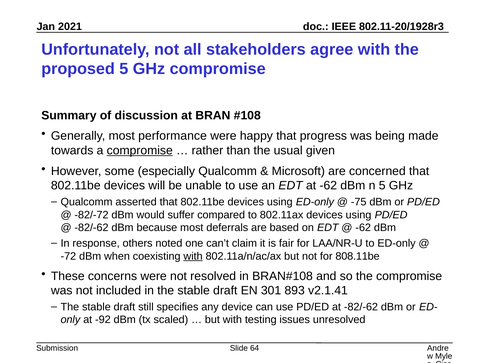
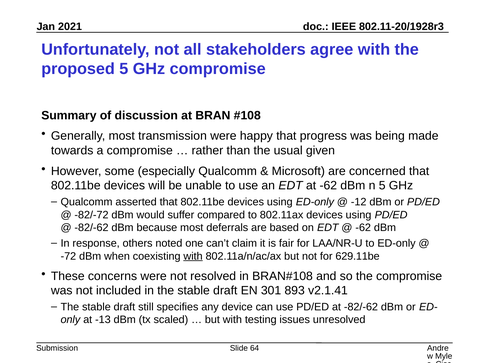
performance: performance -> transmission
compromise at (140, 151) underline: present -> none
-75: -75 -> -12
808.11be: 808.11be -> 629.11be
-92: -92 -> -13
